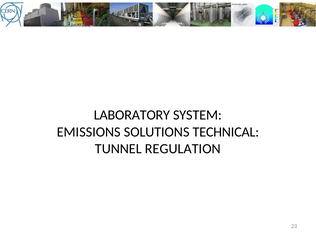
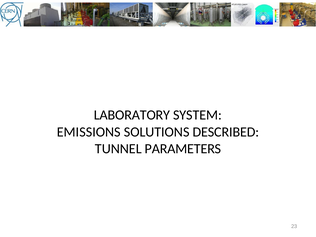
TECHNICAL: TECHNICAL -> DESCRIBED
REGULATION: REGULATION -> PARAMETERS
